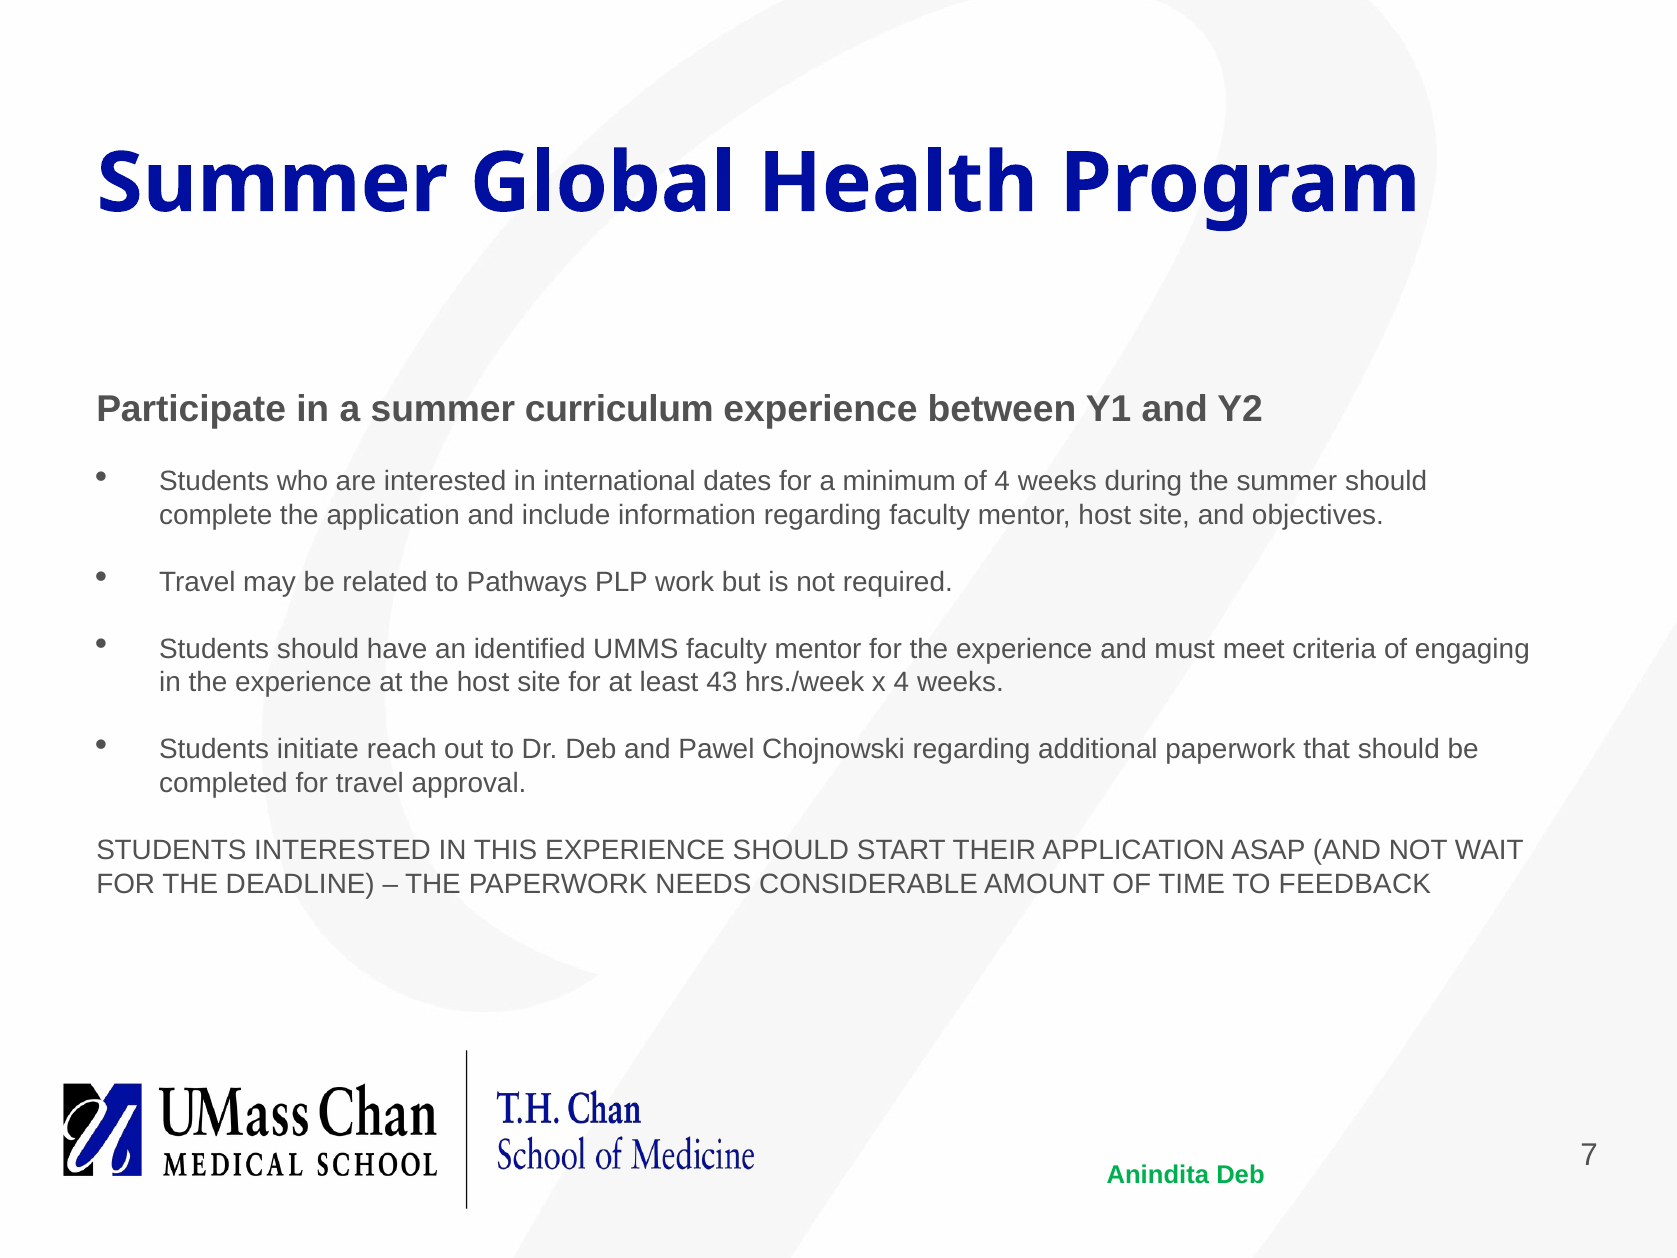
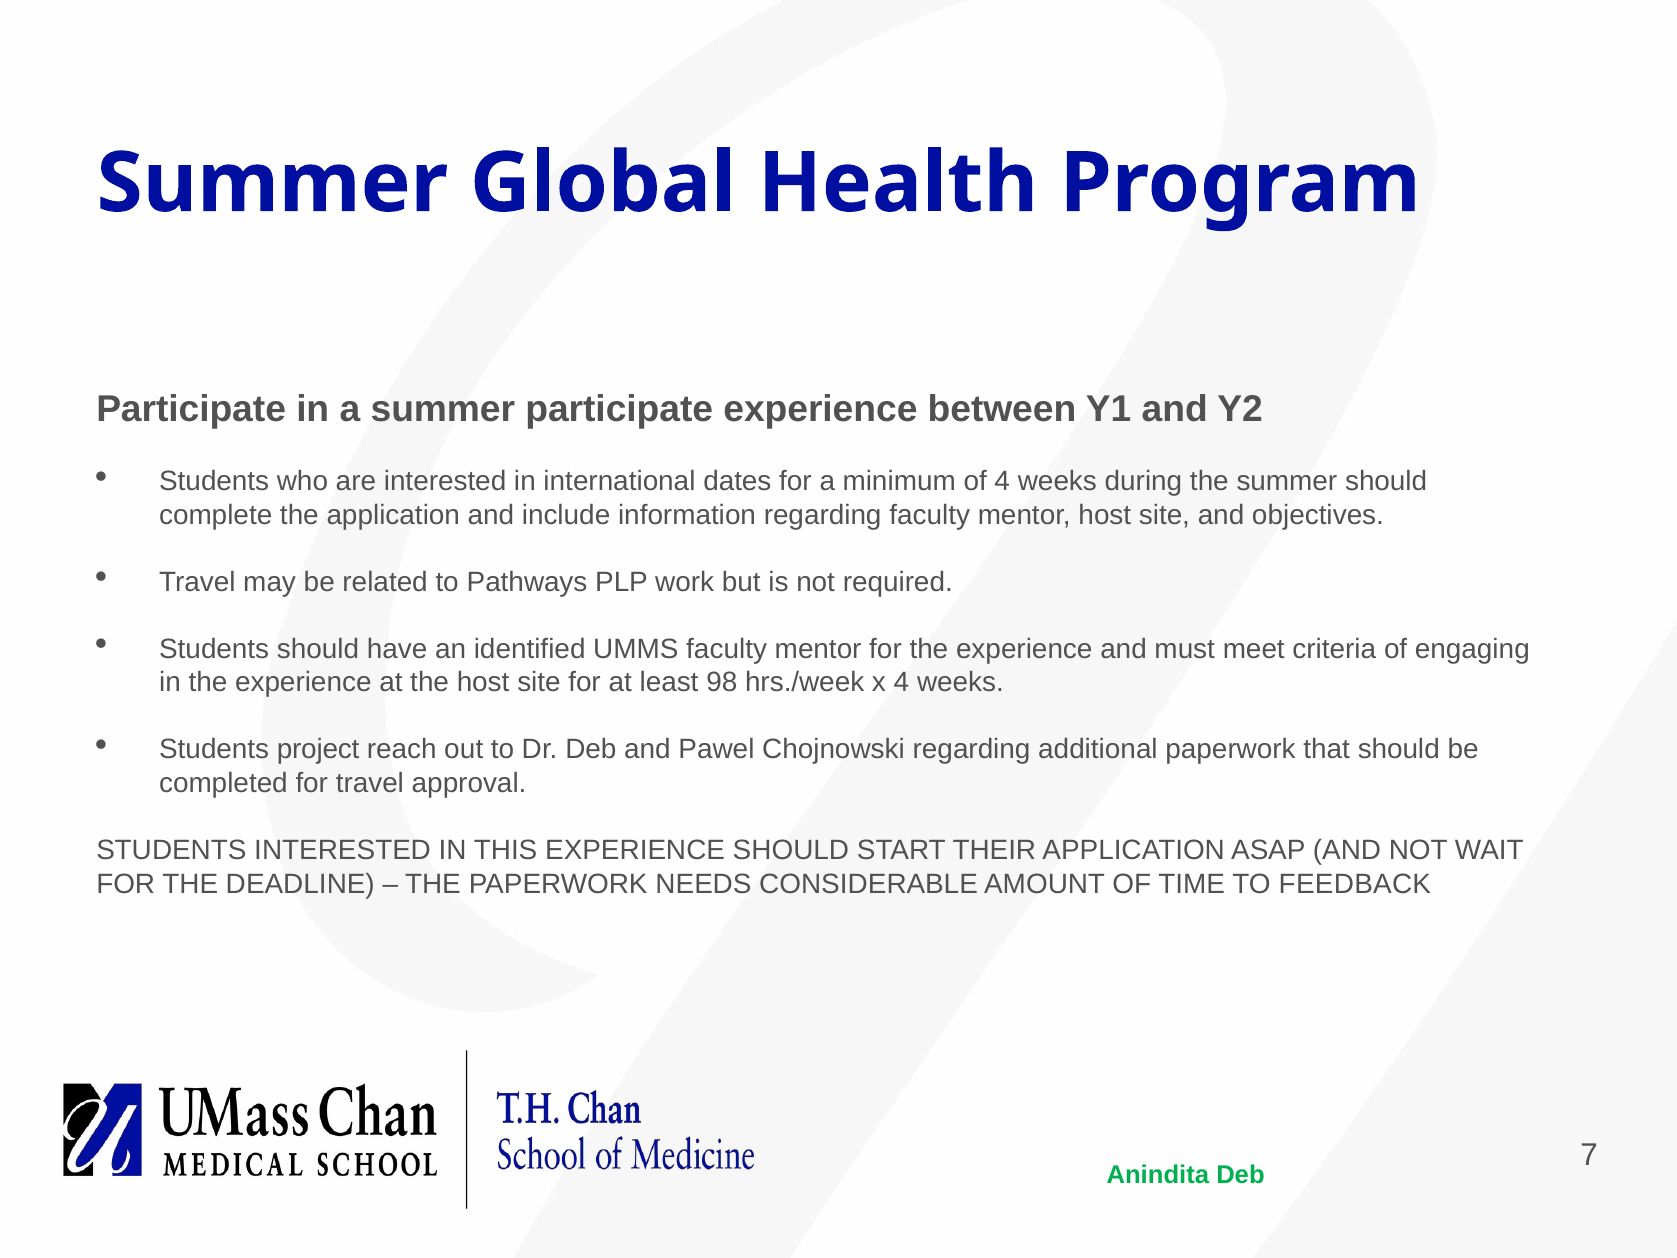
summer curriculum: curriculum -> participate
43: 43 -> 98
initiate: initiate -> project
